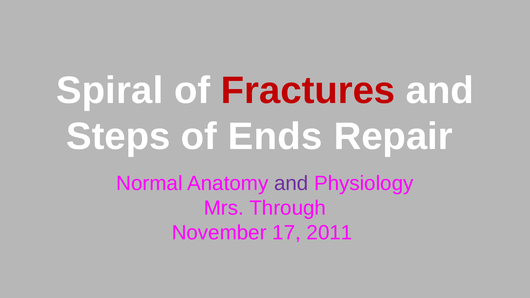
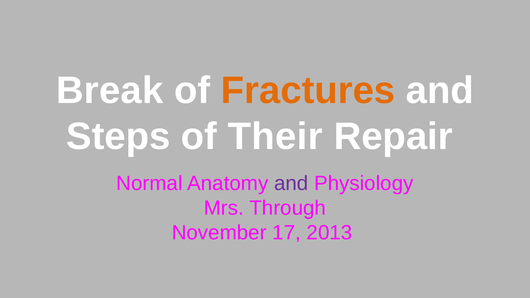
Spiral: Spiral -> Break
Fractures colour: red -> orange
Ends: Ends -> Their
2011: 2011 -> 2013
